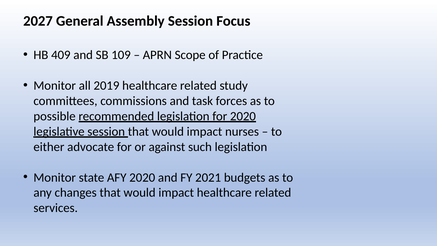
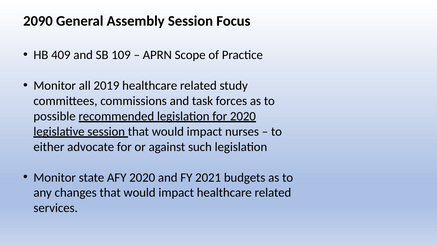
2027: 2027 -> 2090
